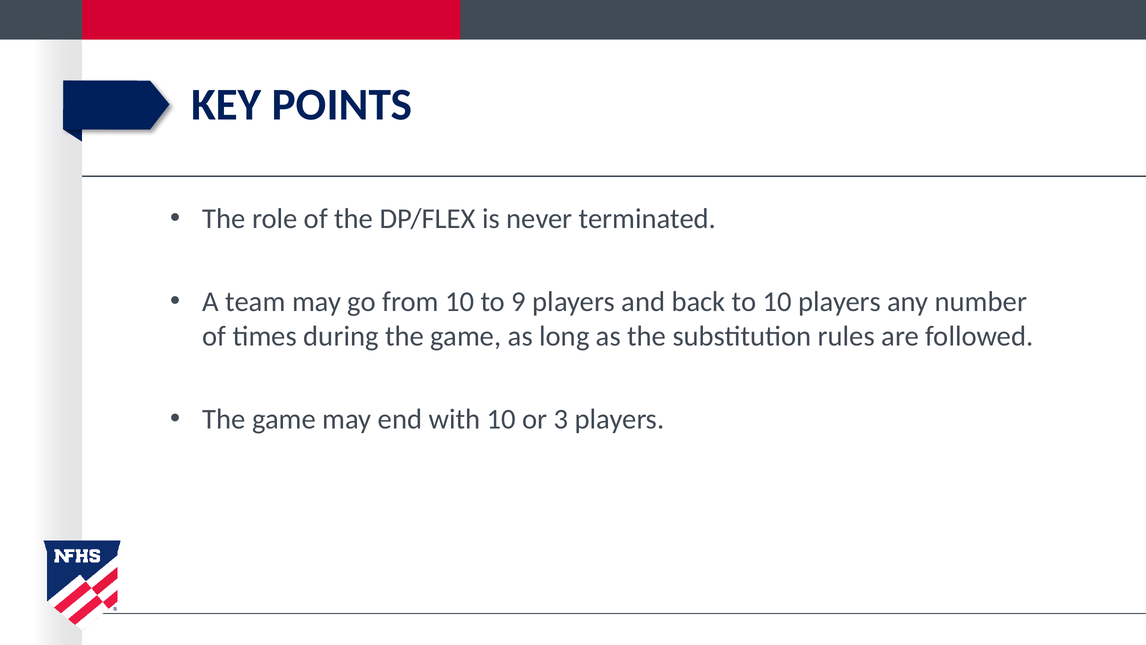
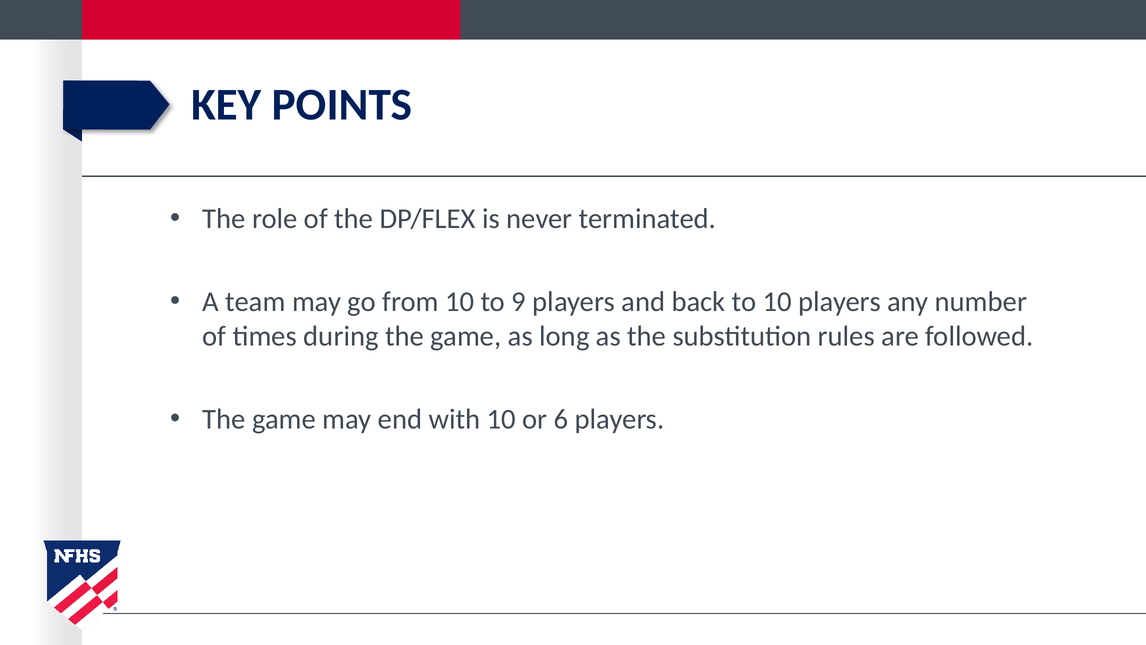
3: 3 -> 6
